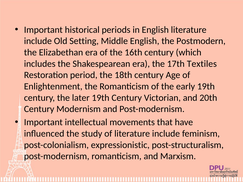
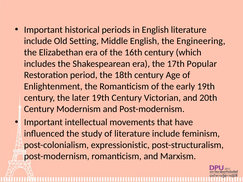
Postmodern: Postmodern -> Engineering
Textiles: Textiles -> Popular
